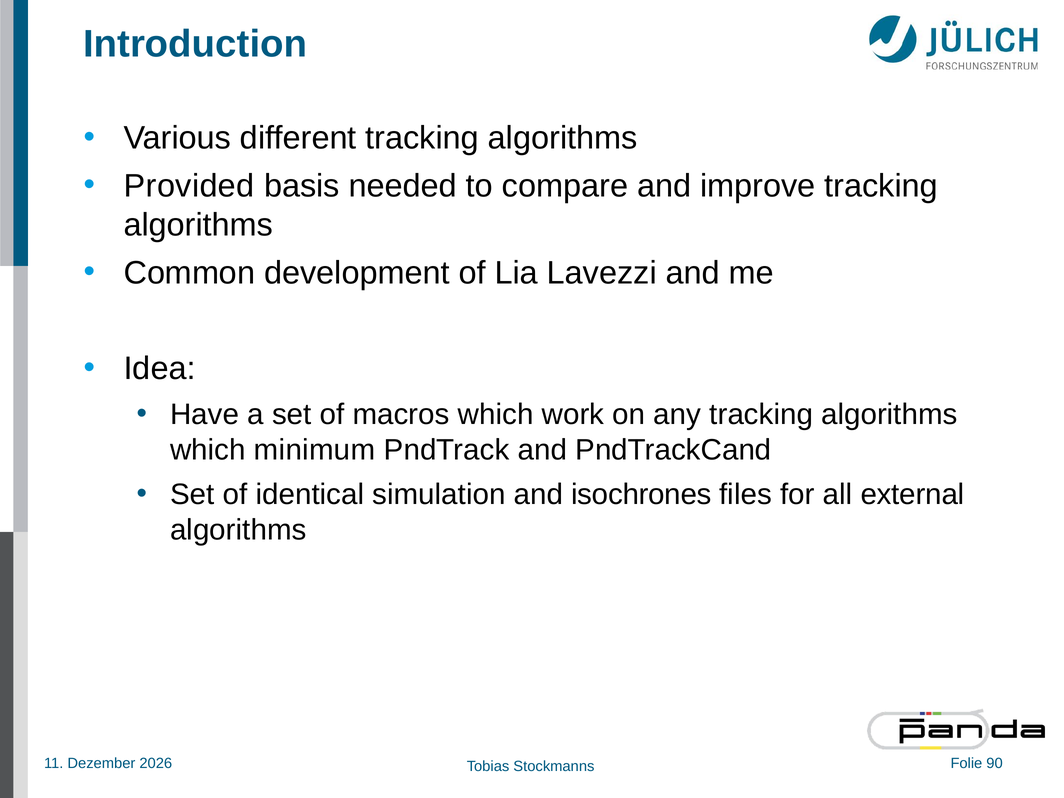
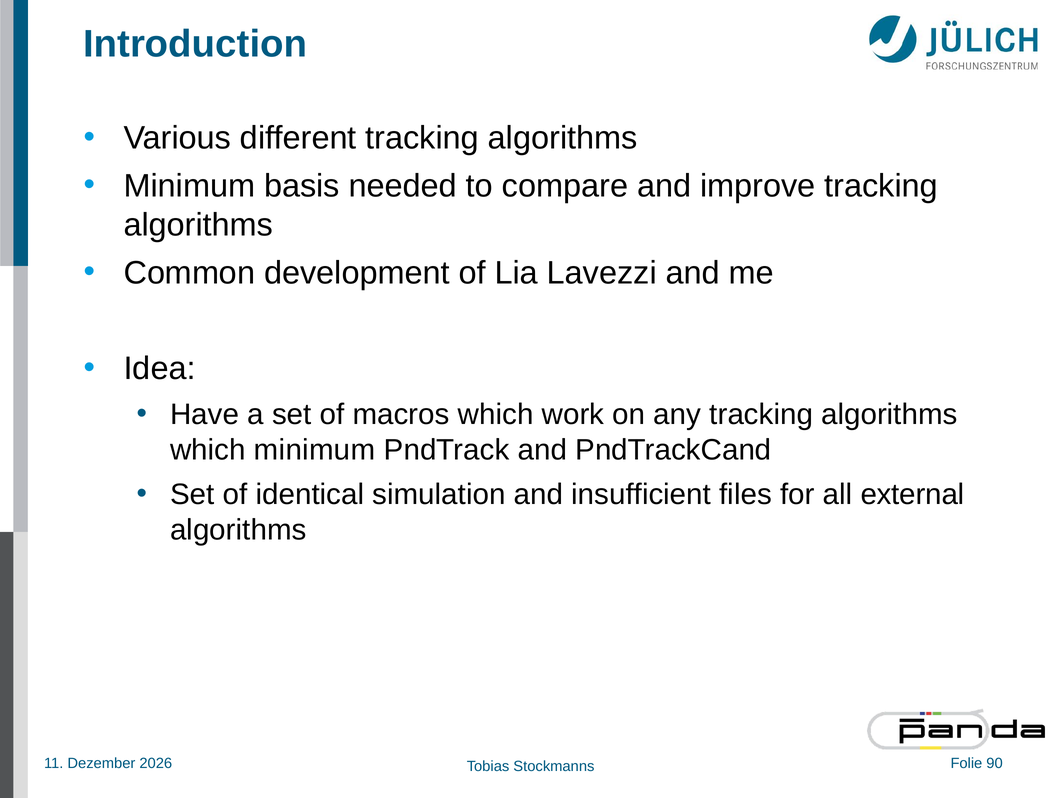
Provided at (189, 186): Provided -> Minimum
isochrones: isochrones -> insufficient
